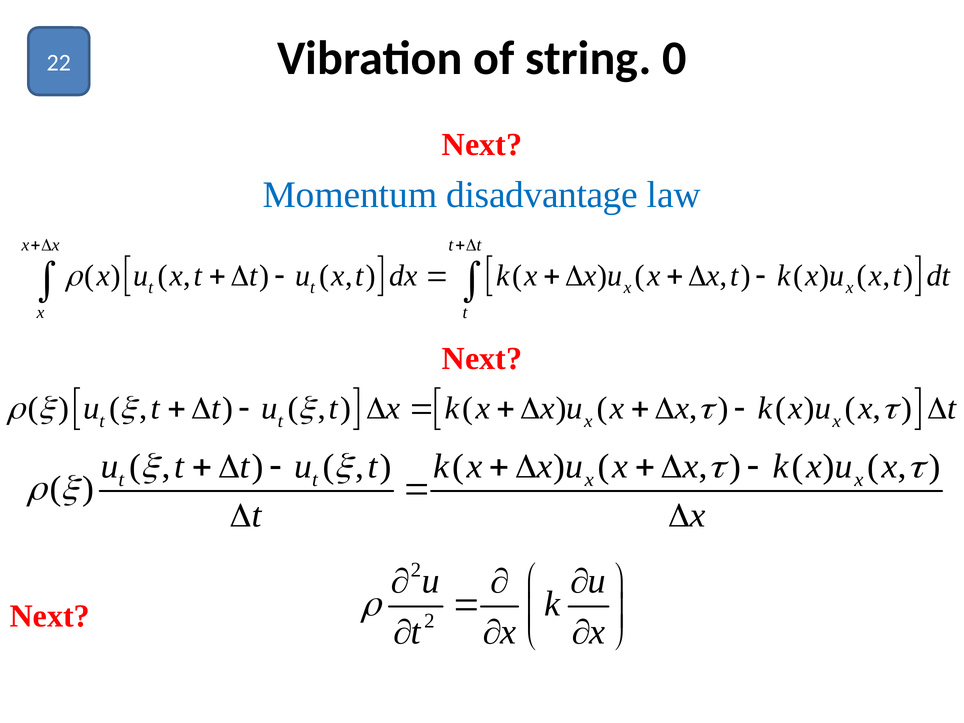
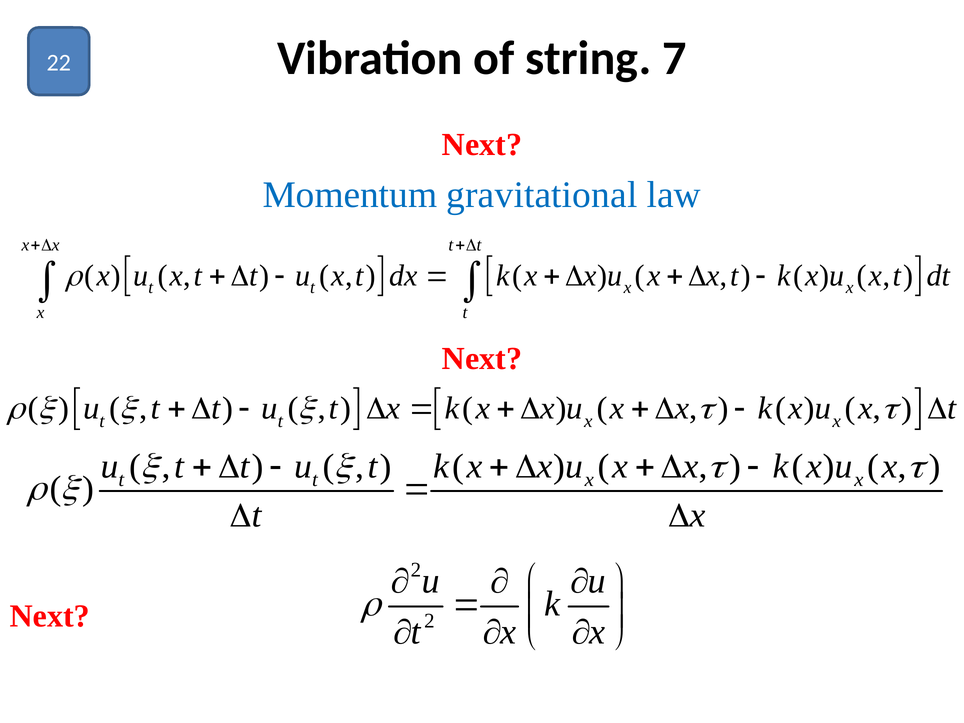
0: 0 -> 7
disadvantage: disadvantage -> gravitational
